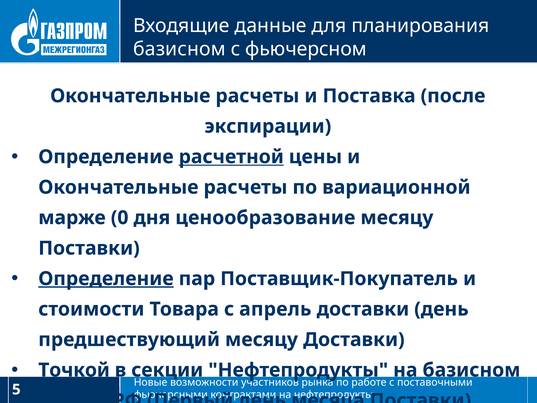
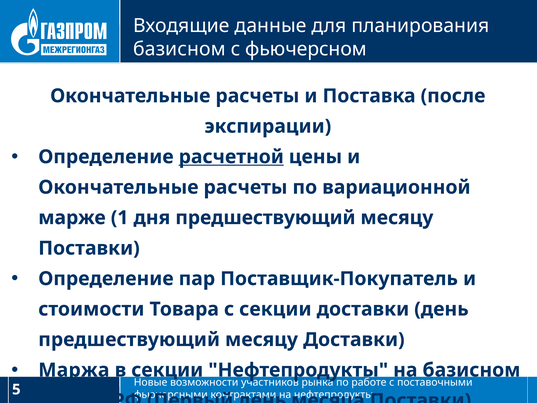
0: 0 -> 1
дня ценообразование: ценообразование -> предшествующий
Определение at (106, 279) underline: present -> none
с апрель: апрель -> секции
Точкой: Точкой -> Маржа
